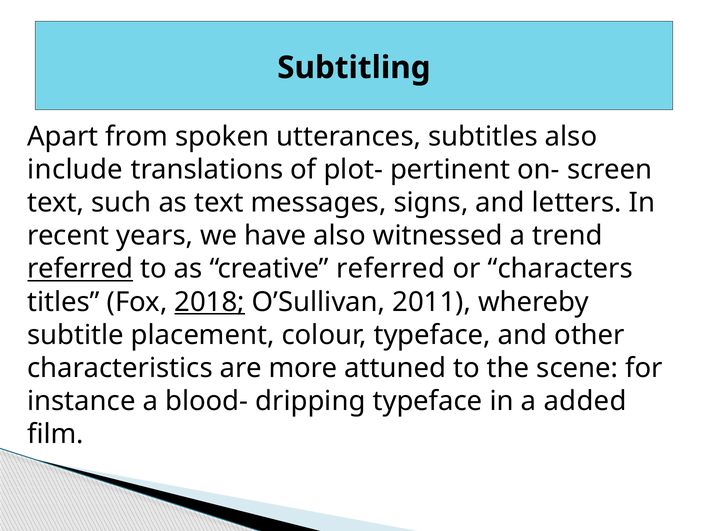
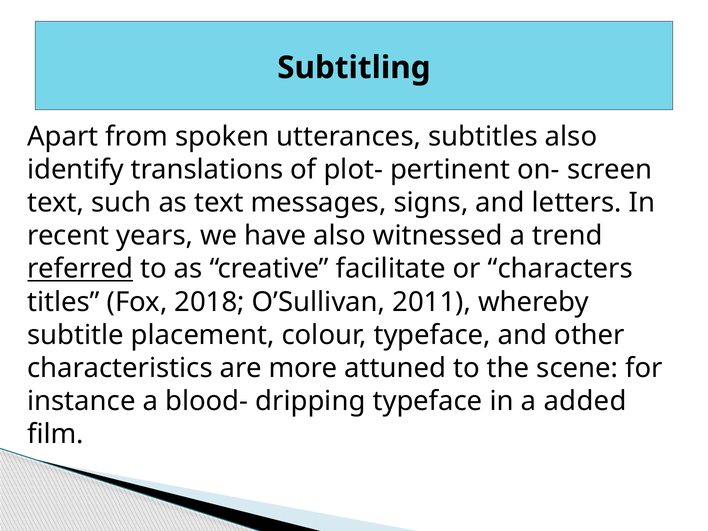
include: include -> identify
creative referred: referred -> facilitate
2018 underline: present -> none
